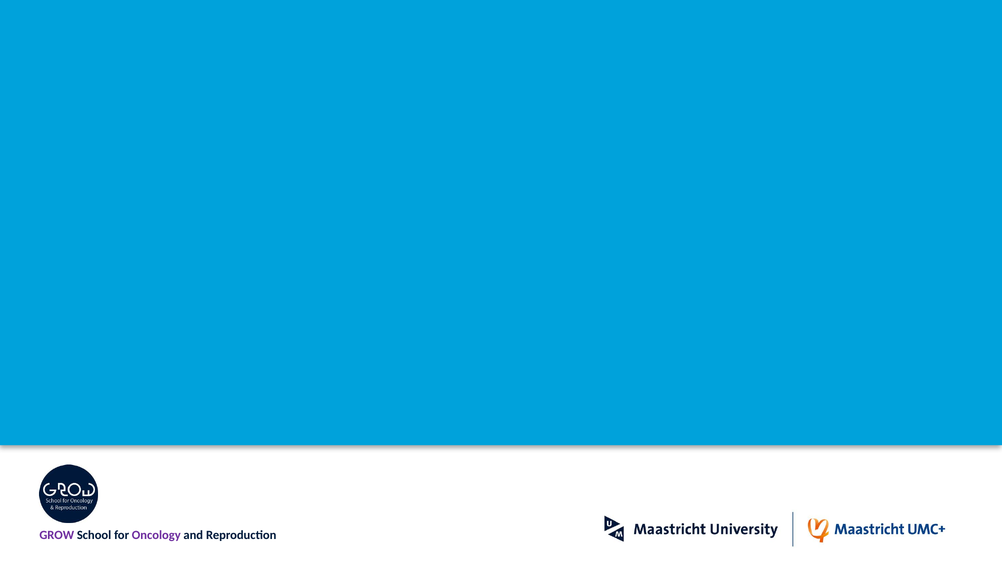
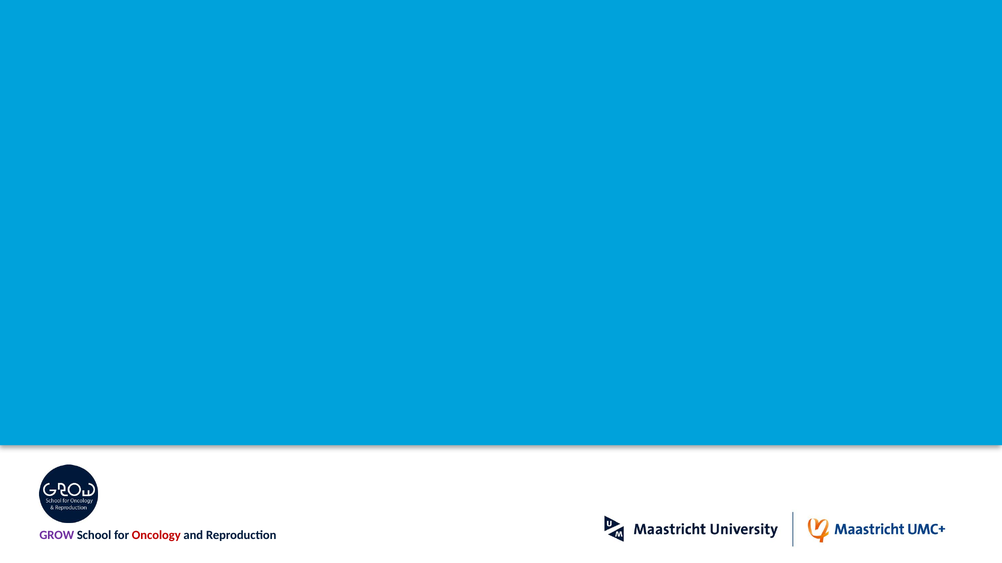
Oncology colour: purple -> red
